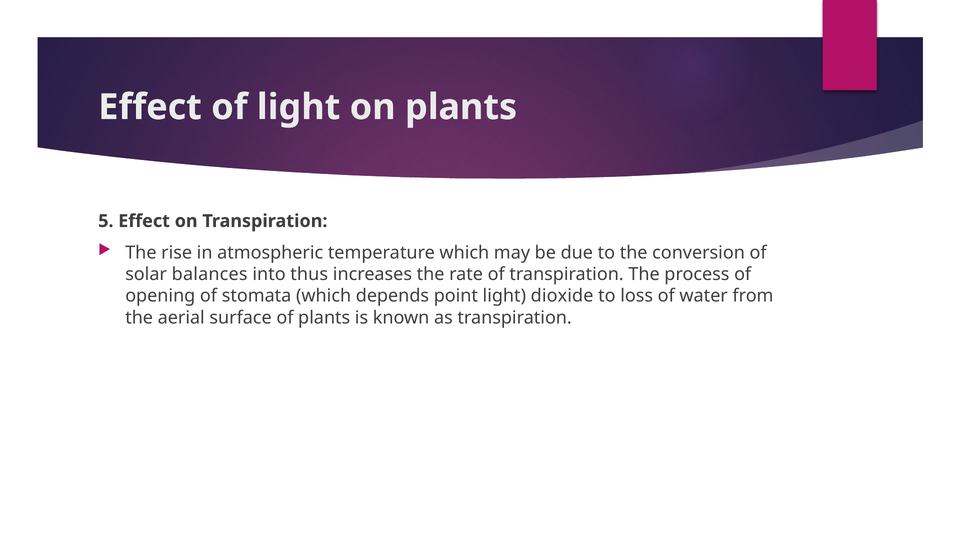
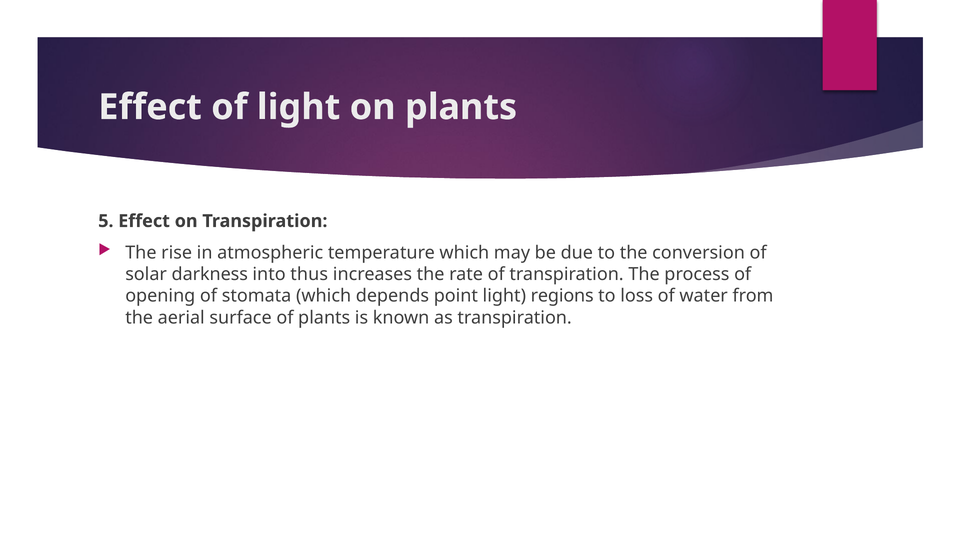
balances: balances -> darkness
dioxide: dioxide -> regions
